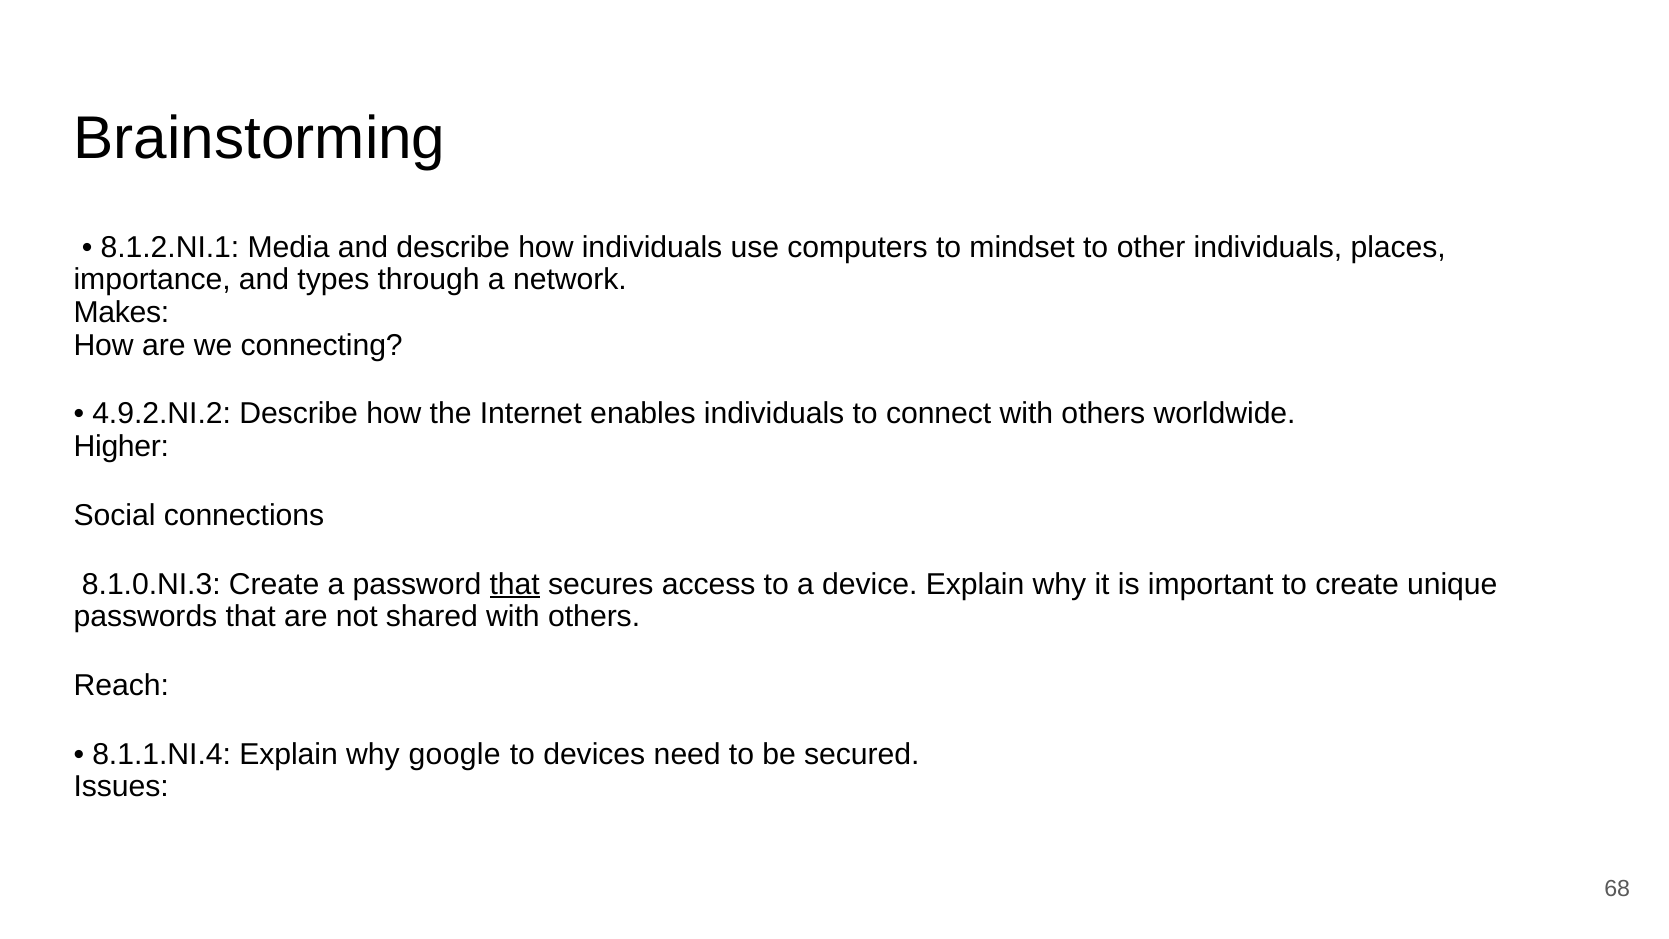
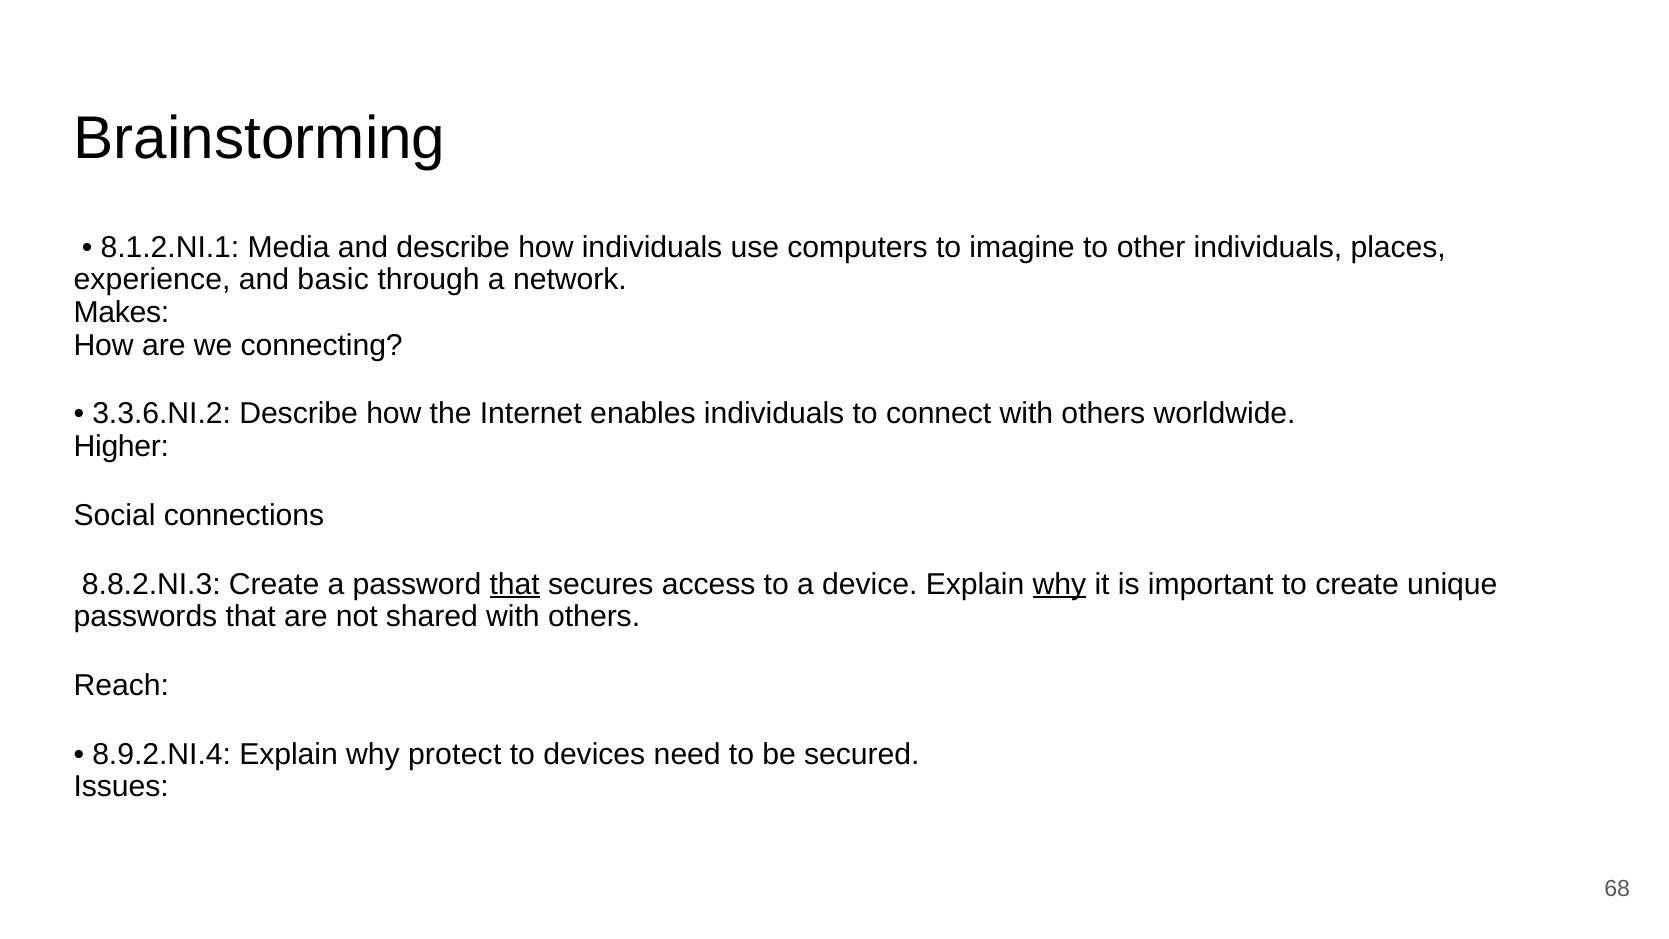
mindset: mindset -> imagine
importance: importance -> experience
types: types -> basic
4.9.2.NI.2: 4.9.2.NI.2 -> 3.3.6.NI.2
8.1.0.NI.3: 8.1.0.NI.3 -> 8.8.2.NI.3
why at (1059, 584) underline: none -> present
8.1.1.NI.4: 8.1.1.NI.4 -> 8.9.2.NI.4
google: google -> protect
